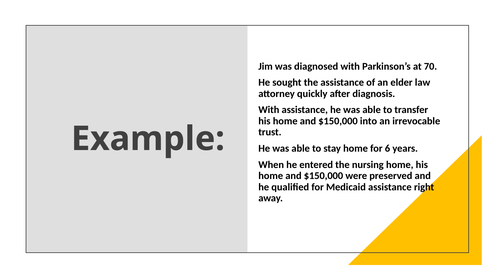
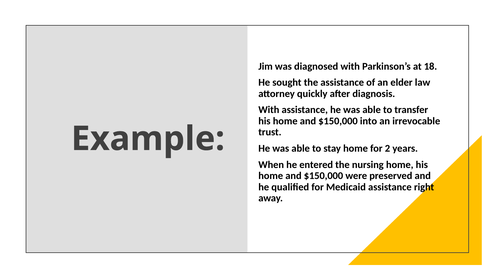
70: 70 -> 18
6: 6 -> 2
